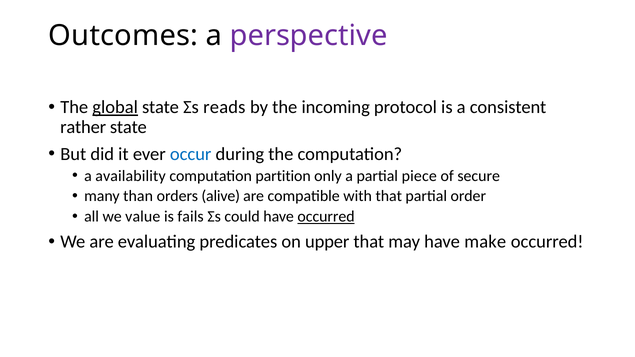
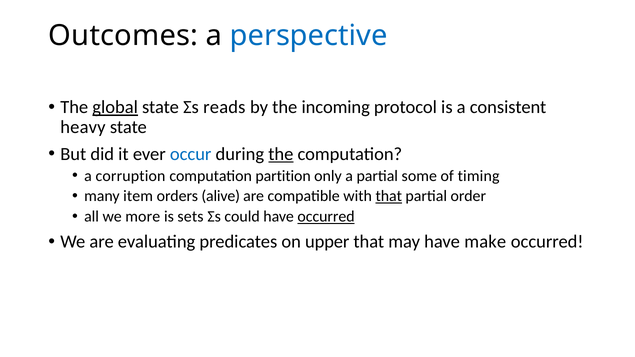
perspective colour: purple -> blue
rather: rather -> heavy
the at (281, 154) underline: none -> present
availability: availability -> corruption
piece: piece -> some
secure: secure -> timing
than: than -> item
that at (389, 196) underline: none -> present
value: value -> more
fails: fails -> sets
